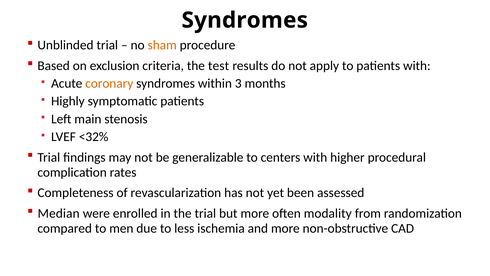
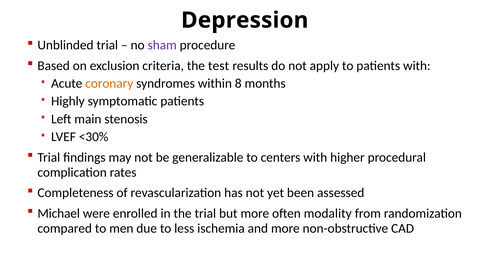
Syndromes at (245, 20): Syndromes -> Depression
sham colour: orange -> purple
3: 3 -> 8
<32%: <32% -> <30%
Median: Median -> Michael
